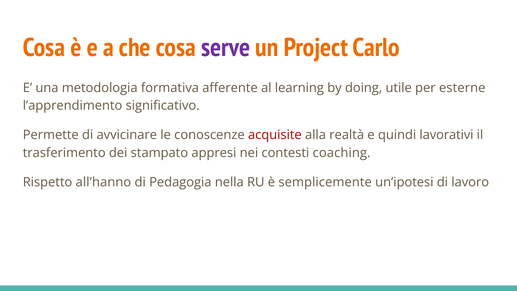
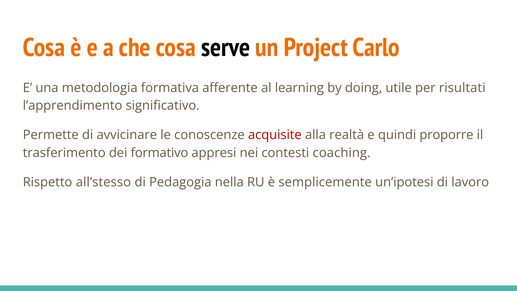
serve colour: purple -> black
esterne: esterne -> risultati
lavorativi: lavorativi -> proporre
stampato: stampato -> formativo
all’hanno: all’hanno -> all’stesso
